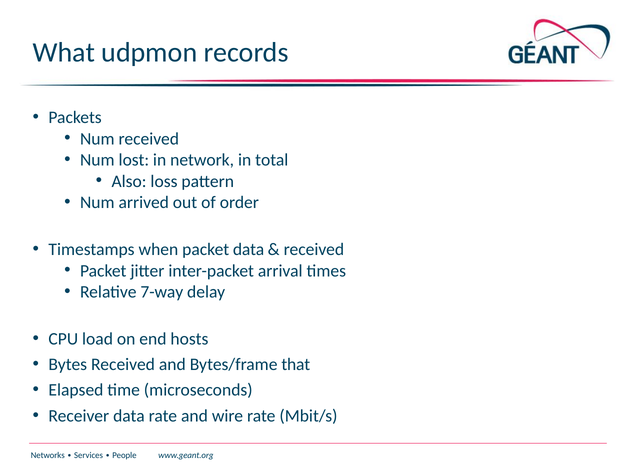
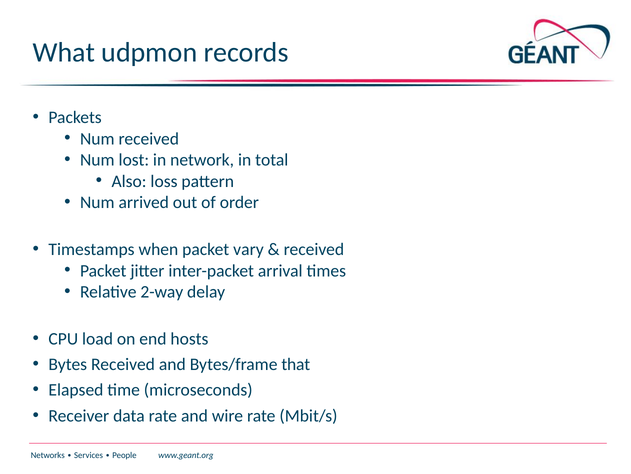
packet data: data -> vary
7-way: 7-way -> 2-way
